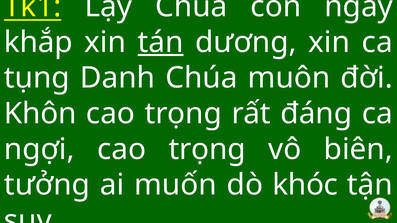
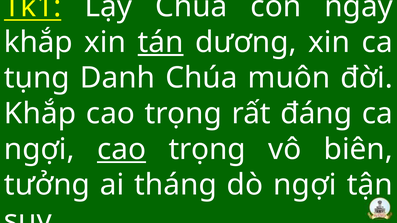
Khôn at (40, 114): Khôn -> Khắp
cao at (122, 149) underline: none -> present
muốn: muốn -> tháng
dò khóc: khóc -> ngợi
